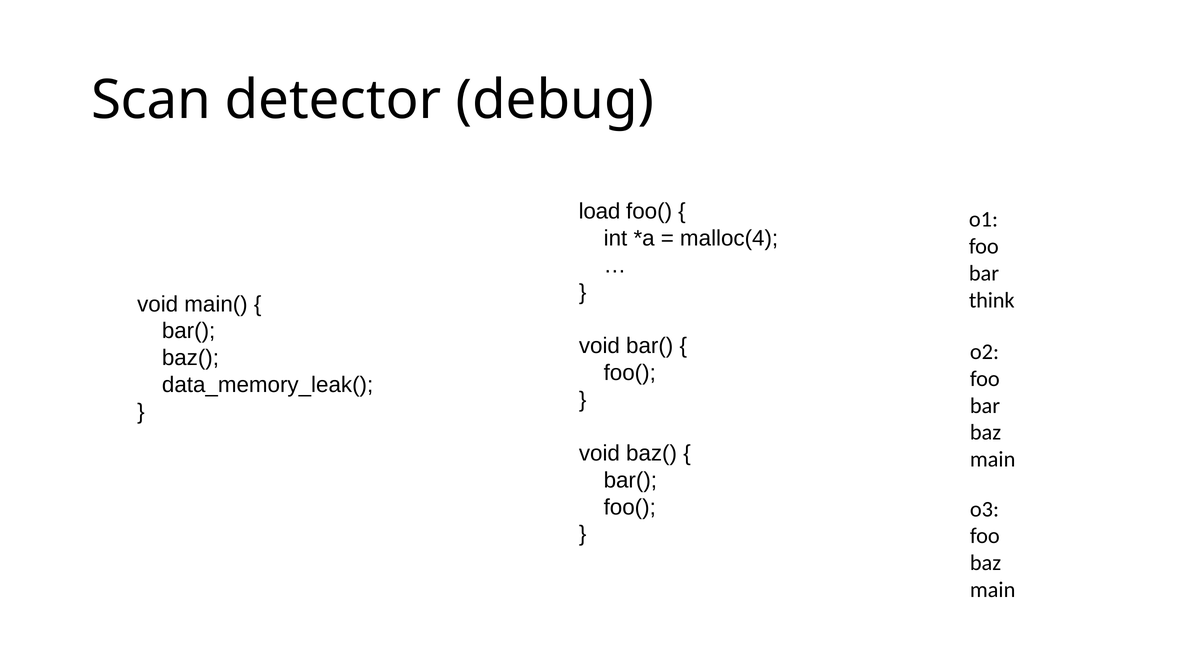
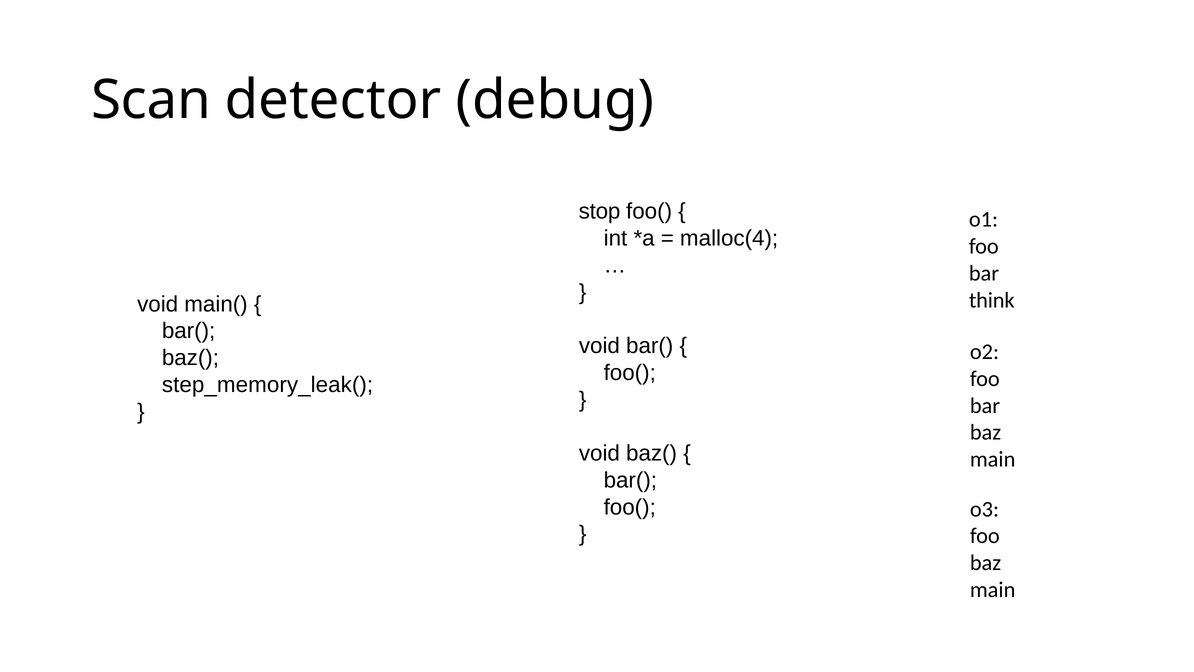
load: load -> stop
data_memory_leak(: data_memory_leak( -> step_memory_leak(
